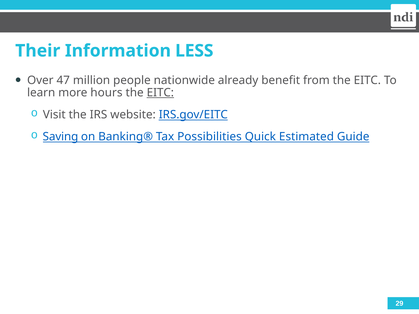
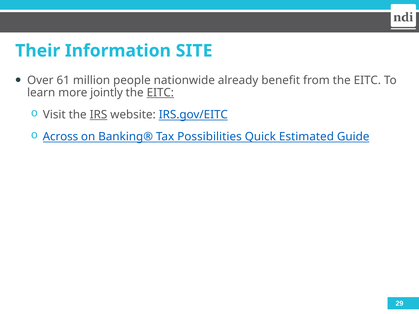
LESS: LESS -> SITE
47: 47 -> 61
hours: hours -> jointly
IRS underline: none -> present
Saving: Saving -> Across
